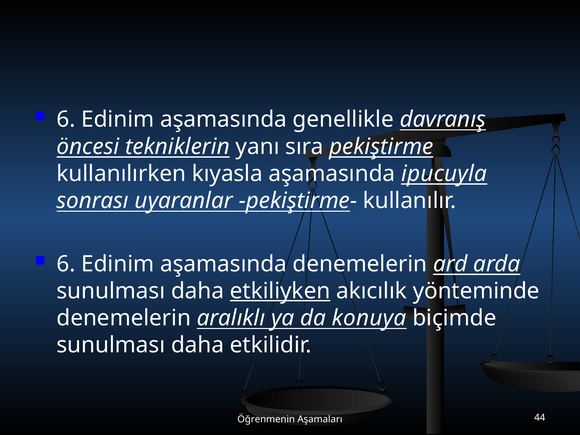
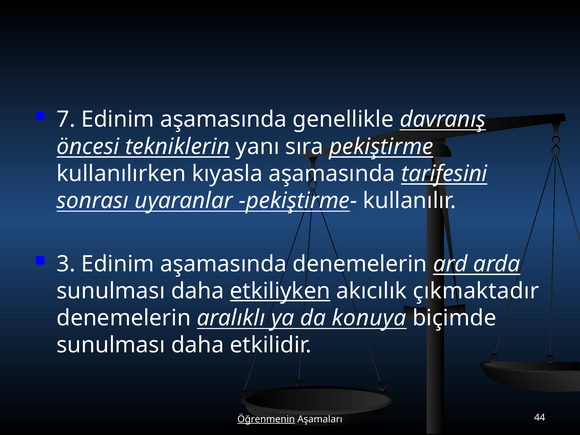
6 at (66, 120): 6 -> 7
ipucuyla: ipucuyla -> tarifesini
6 at (66, 264): 6 -> 3
yönteminde: yönteminde -> çıkmaktadır
Öğrenmenin underline: none -> present
